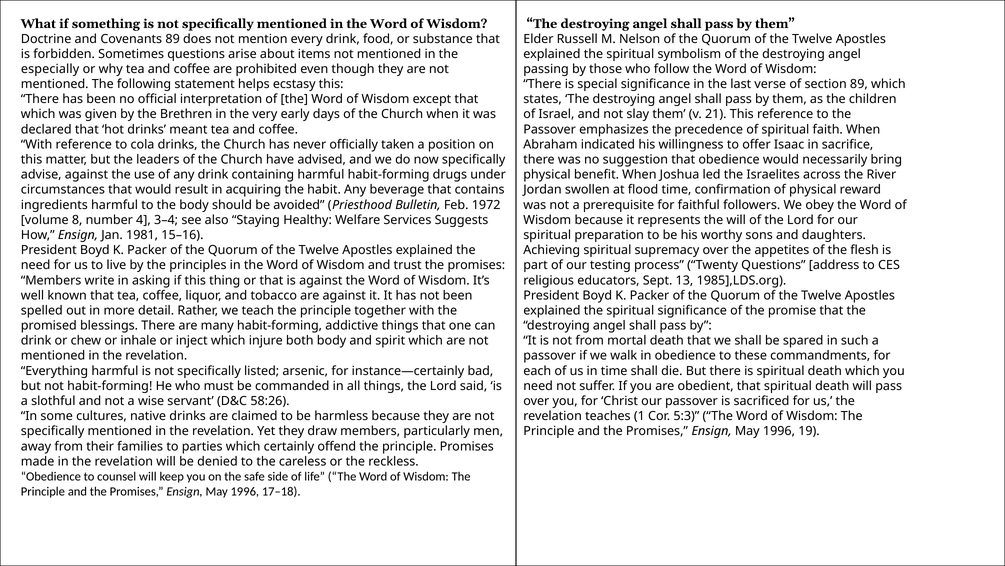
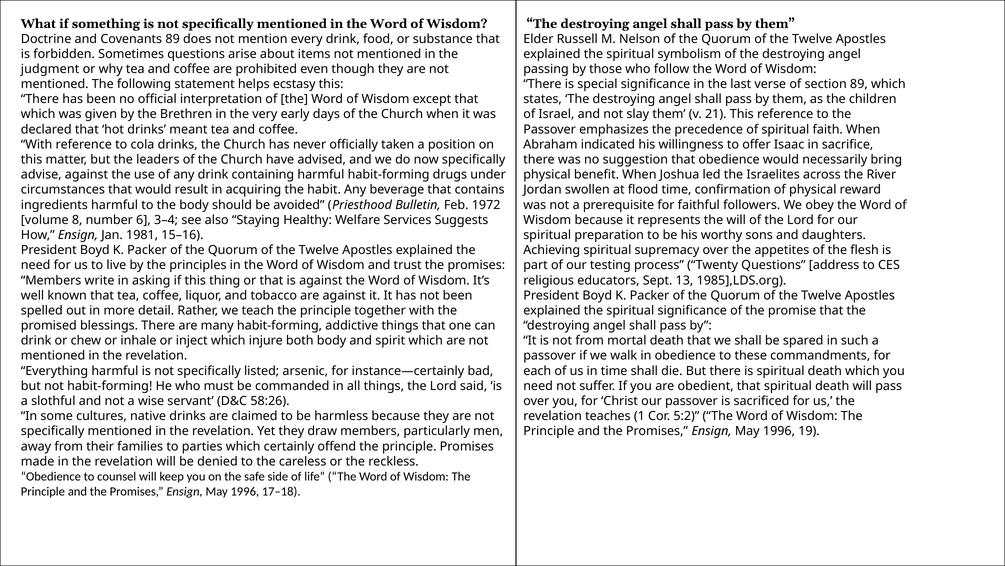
especially: especially -> judgment
4: 4 -> 6
5:3: 5:3 -> 5:2
